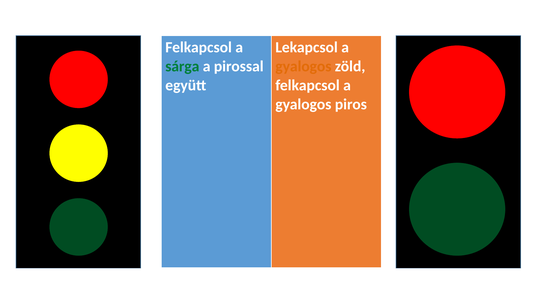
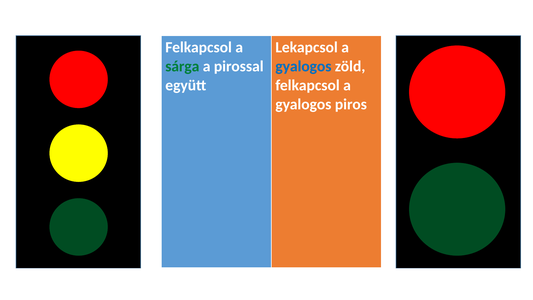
gyalogos at (303, 66) colour: orange -> blue
